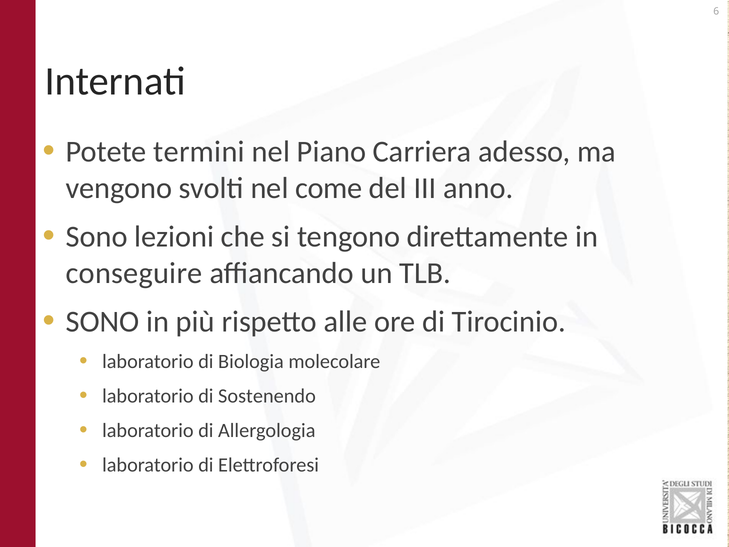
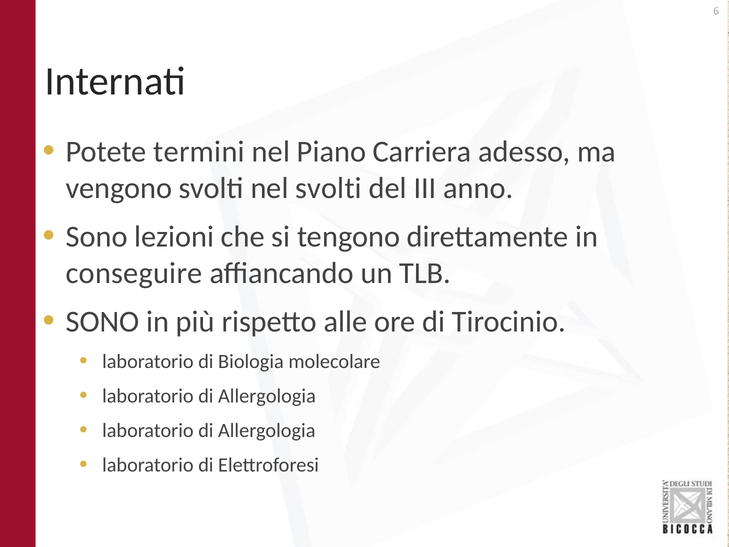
nel come: come -> svolti
Sostenendo at (267, 396): Sostenendo -> Allergologia
